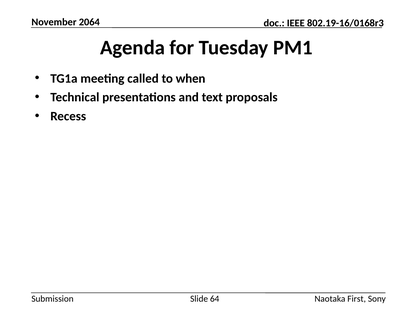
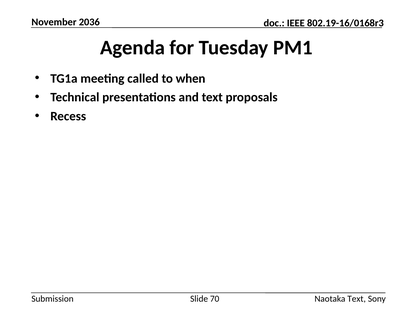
2064: 2064 -> 2036
64: 64 -> 70
Naotaka First: First -> Text
